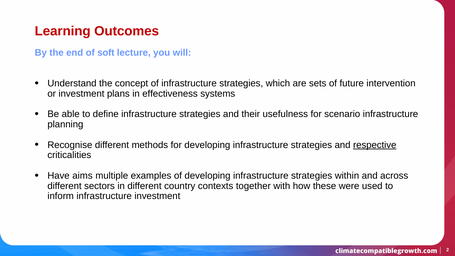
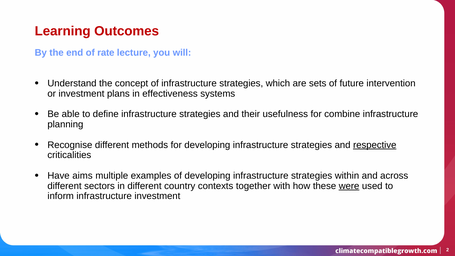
soft: soft -> rate
scenario: scenario -> combine
were underline: none -> present
